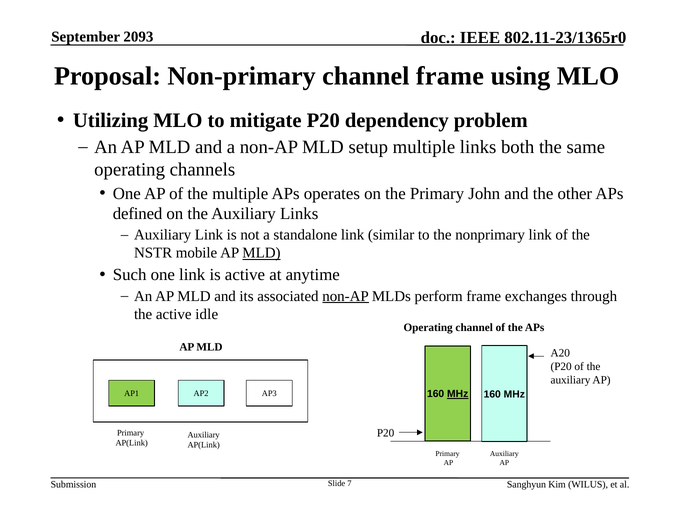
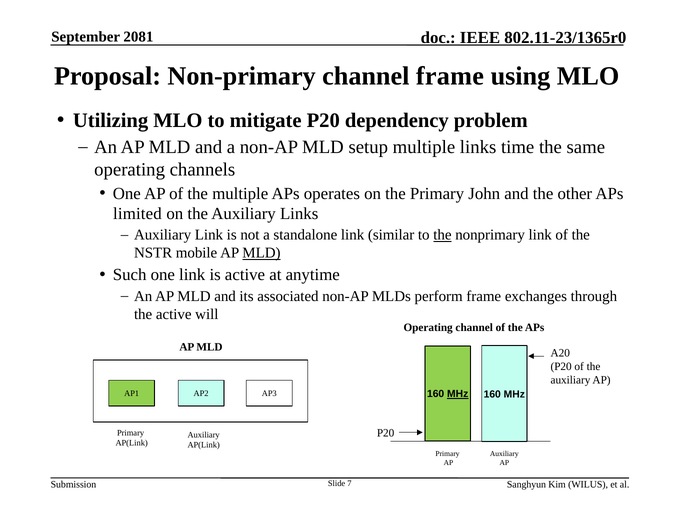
2093: 2093 -> 2081
both: both -> time
defined: defined -> limited
the at (442, 235) underline: none -> present
non-AP at (346, 296) underline: present -> none
idle: idle -> will
